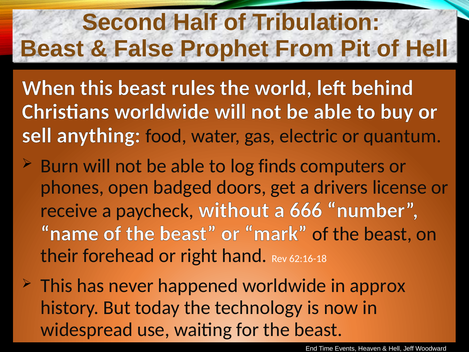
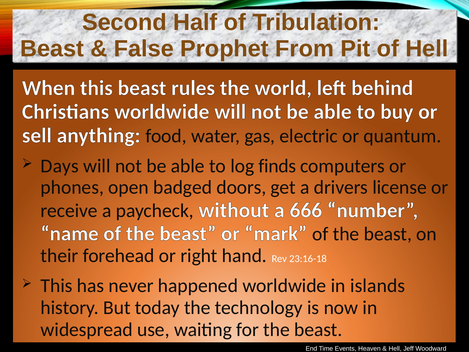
Burn: Burn -> Days
62:16-18: 62:16-18 -> 23:16-18
approx: approx -> islands
